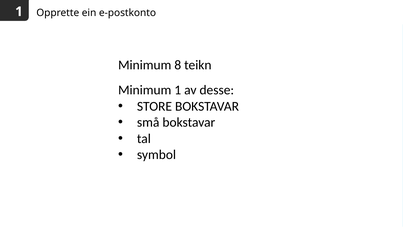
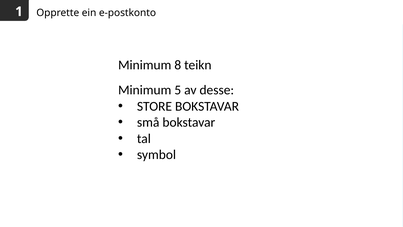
Minimum 1: 1 -> 5
